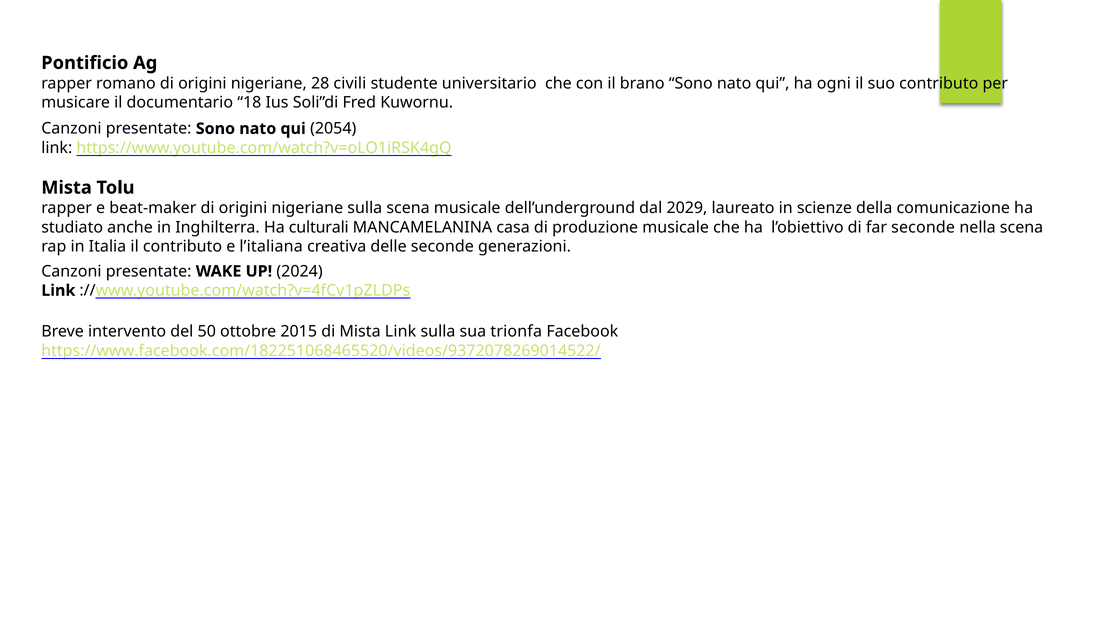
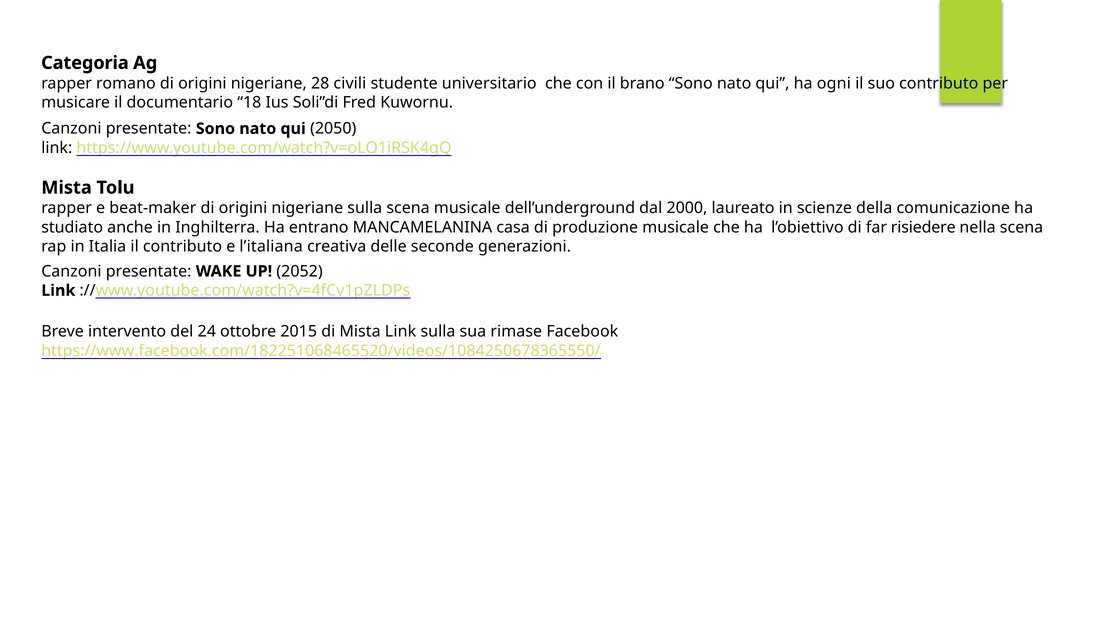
Pontificio: Pontificio -> Categoria
2054: 2054 -> 2050
2029: 2029 -> 2000
culturali: culturali -> entrano
far seconde: seconde -> risiedere
2024: 2024 -> 2052
50: 50 -> 24
trionfa: trionfa -> rimase
https://www.facebook.com/182251068465520/videos/9372078269014522/: https://www.facebook.com/182251068465520/videos/9372078269014522/ -> https://www.facebook.com/182251068465520/videos/1084250678365550/
